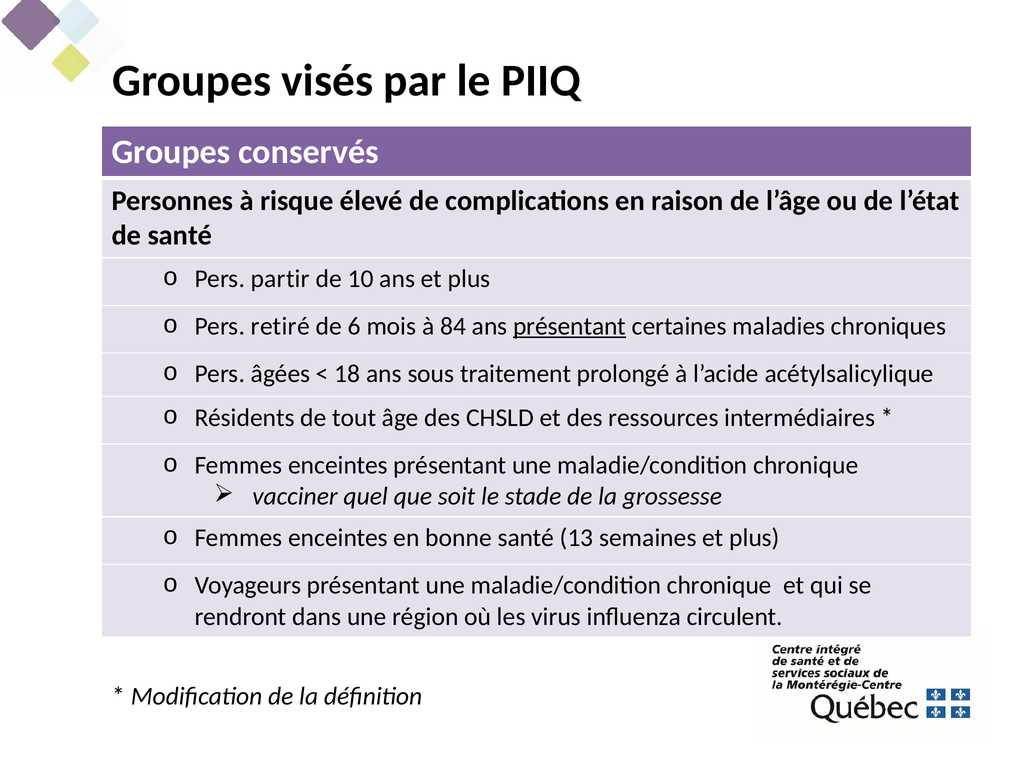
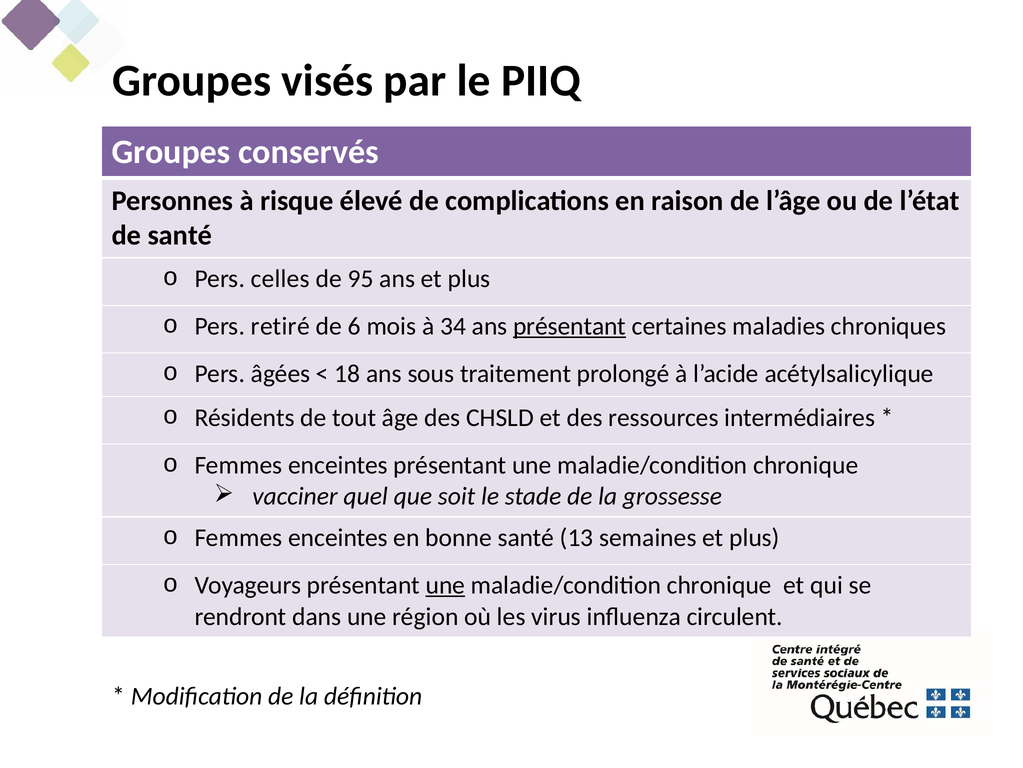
partir: partir -> celles
10: 10 -> 95
84: 84 -> 34
une at (445, 585) underline: none -> present
